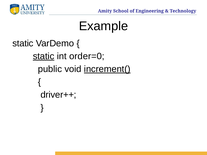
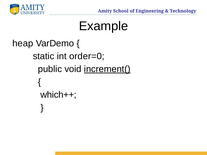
static at (23, 43): static -> heap
static at (44, 56) underline: present -> none
driver++: driver++ -> which++
